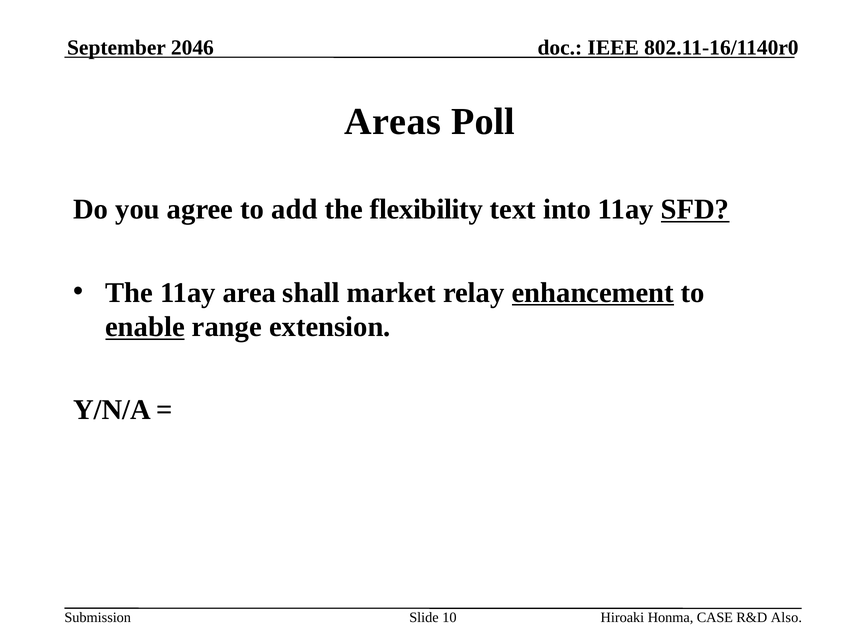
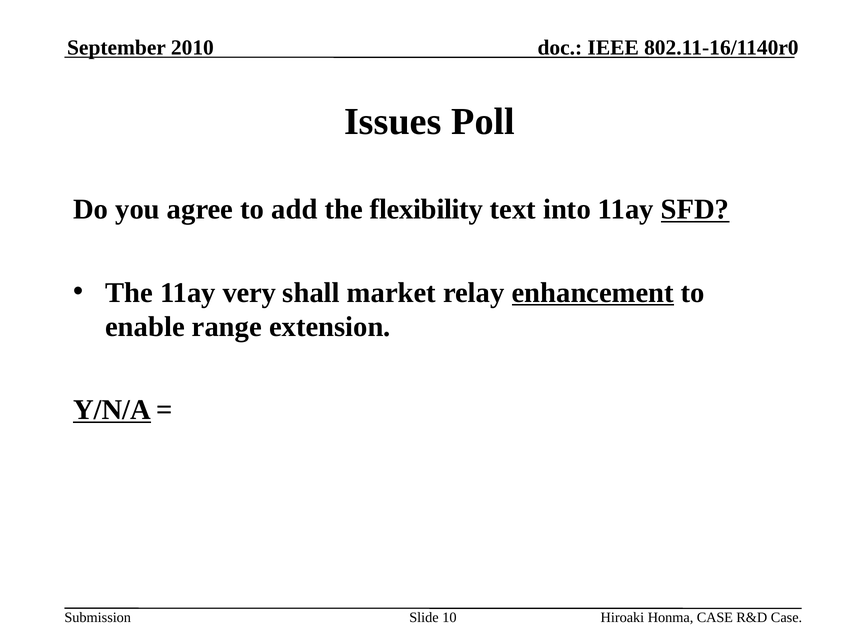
2046: 2046 -> 2010
Areas: Areas -> Issues
area: area -> very
enable underline: present -> none
Y/N/A underline: none -> present
R&D Also: Also -> Case
